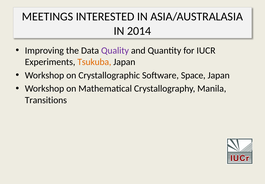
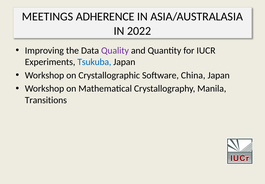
INTERESTED: INTERESTED -> ADHERENCE
2014: 2014 -> 2022
Tsukuba colour: orange -> blue
Space: Space -> China
